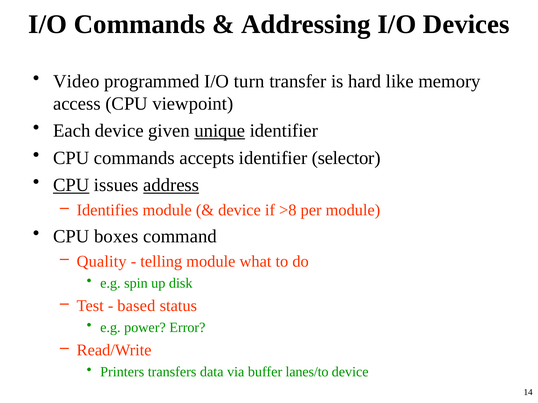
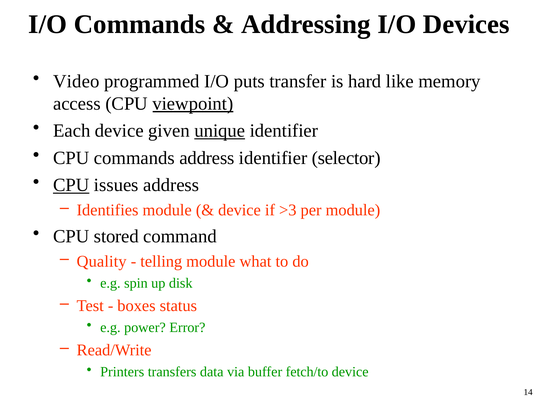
turn: turn -> puts
viewpoint underline: none -> present
commands accepts: accepts -> address
address at (171, 185) underline: present -> none
>8: >8 -> >3
boxes: boxes -> stored
based: based -> boxes
lanes/to: lanes/to -> fetch/to
